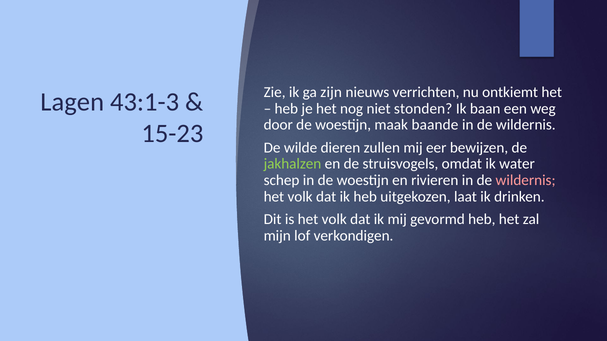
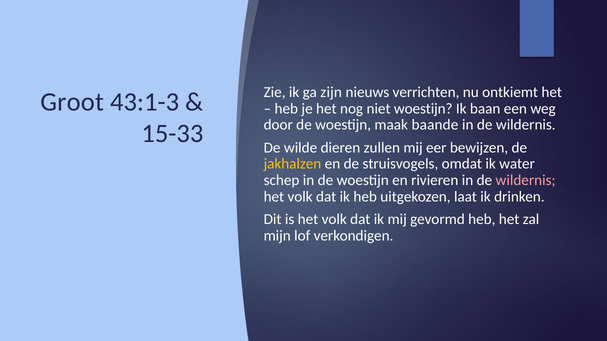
Lagen: Lagen -> Groot
niet stonden: stonden -> woestijn
15-23: 15-23 -> 15-33
jakhalzen colour: light green -> yellow
